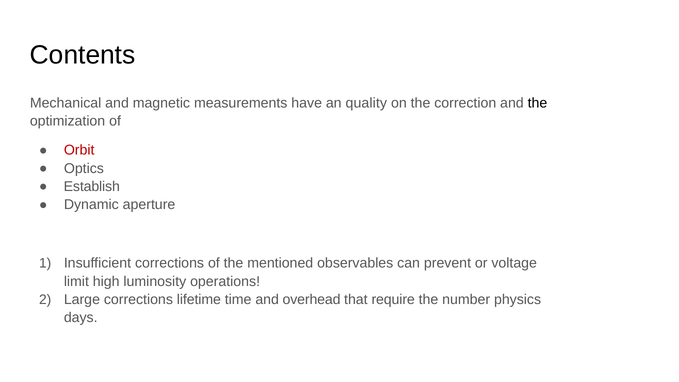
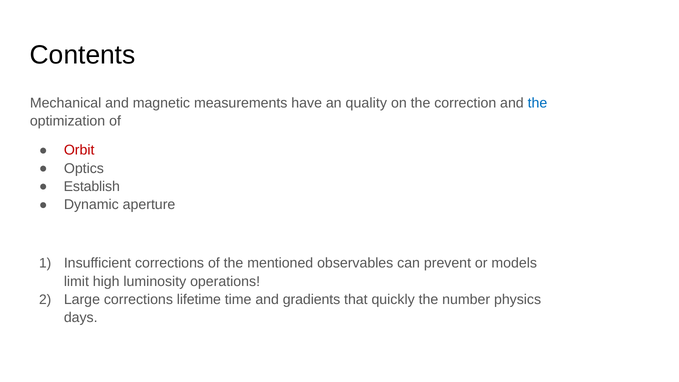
the at (537, 103) colour: black -> blue
voltage: voltage -> models
overhead: overhead -> gradients
require: require -> quickly
